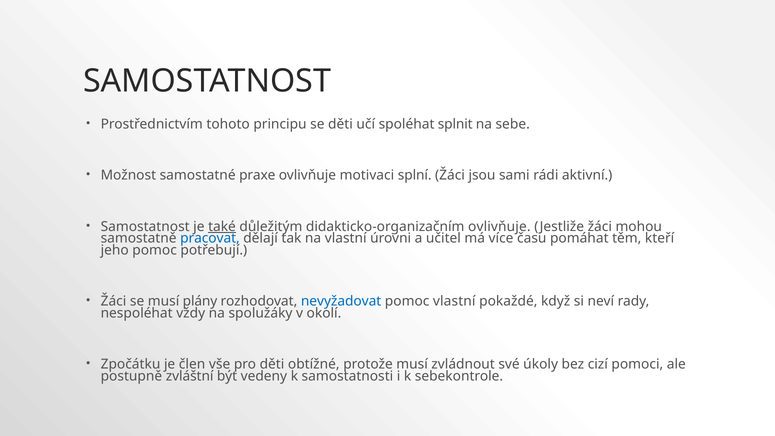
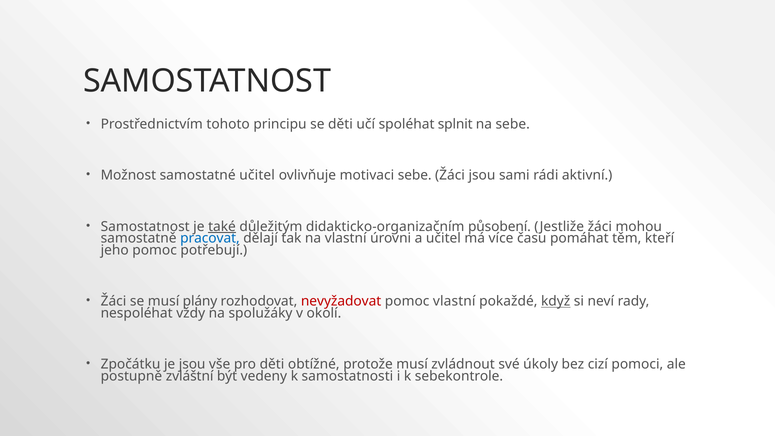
samostatné praxe: praxe -> učitel
motivaci splní: splní -> sebe
didakticko-organizačním ovlivňuje: ovlivňuje -> působení
nevyžadovat colour: blue -> red
když underline: none -> present
je člen: člen -> jsou
